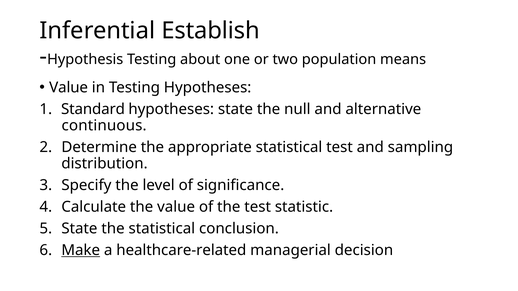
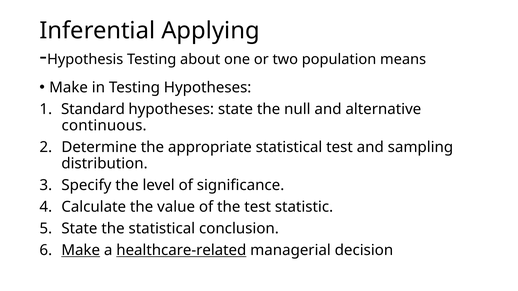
Establish: Establish -> Applying
Value at (69, 88): Value -> Make
healthcare-related underline: none -> present
